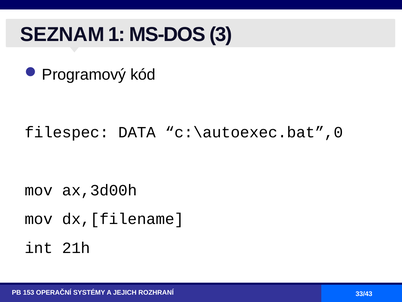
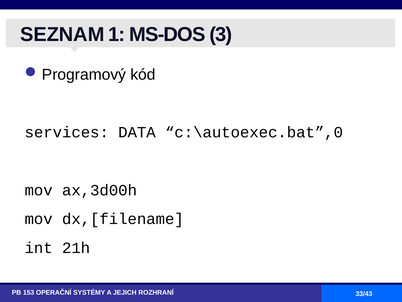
filespec: filespec -> services
